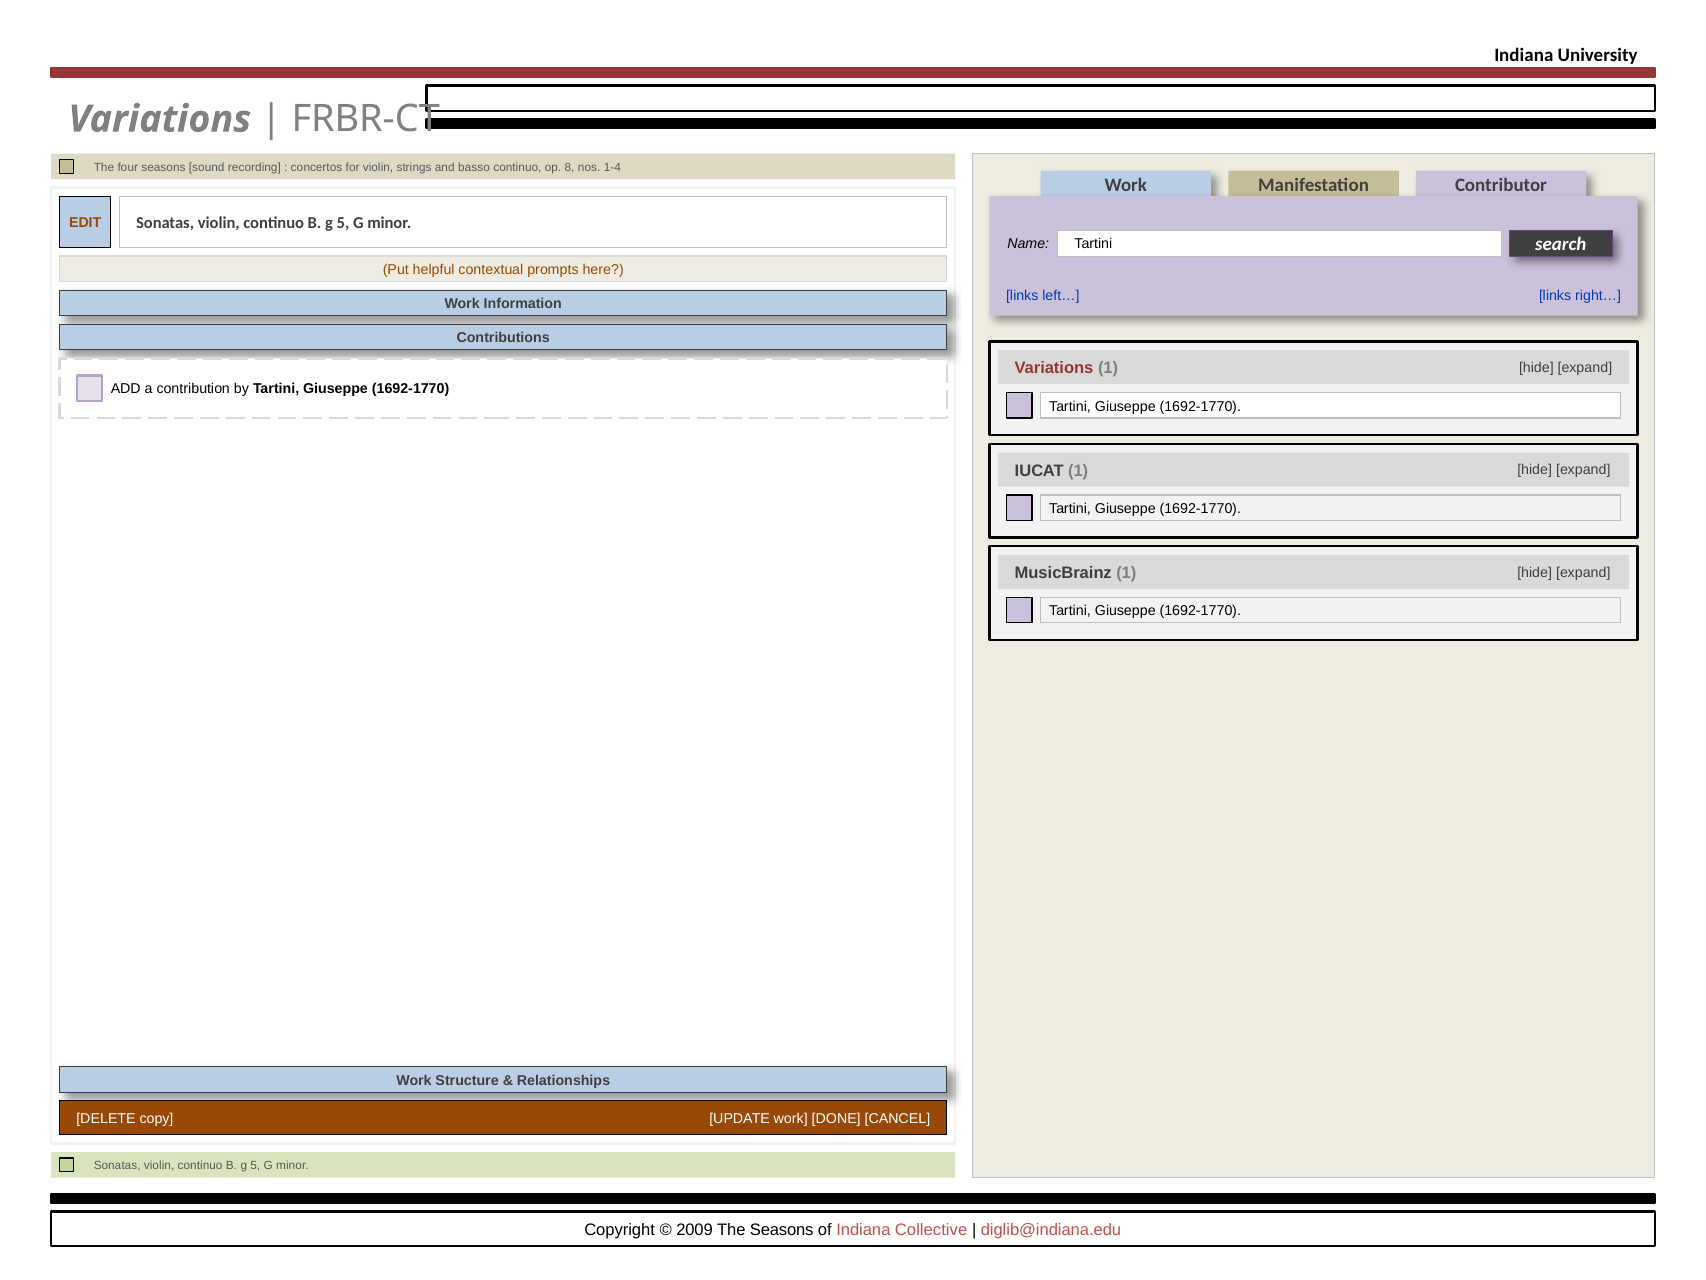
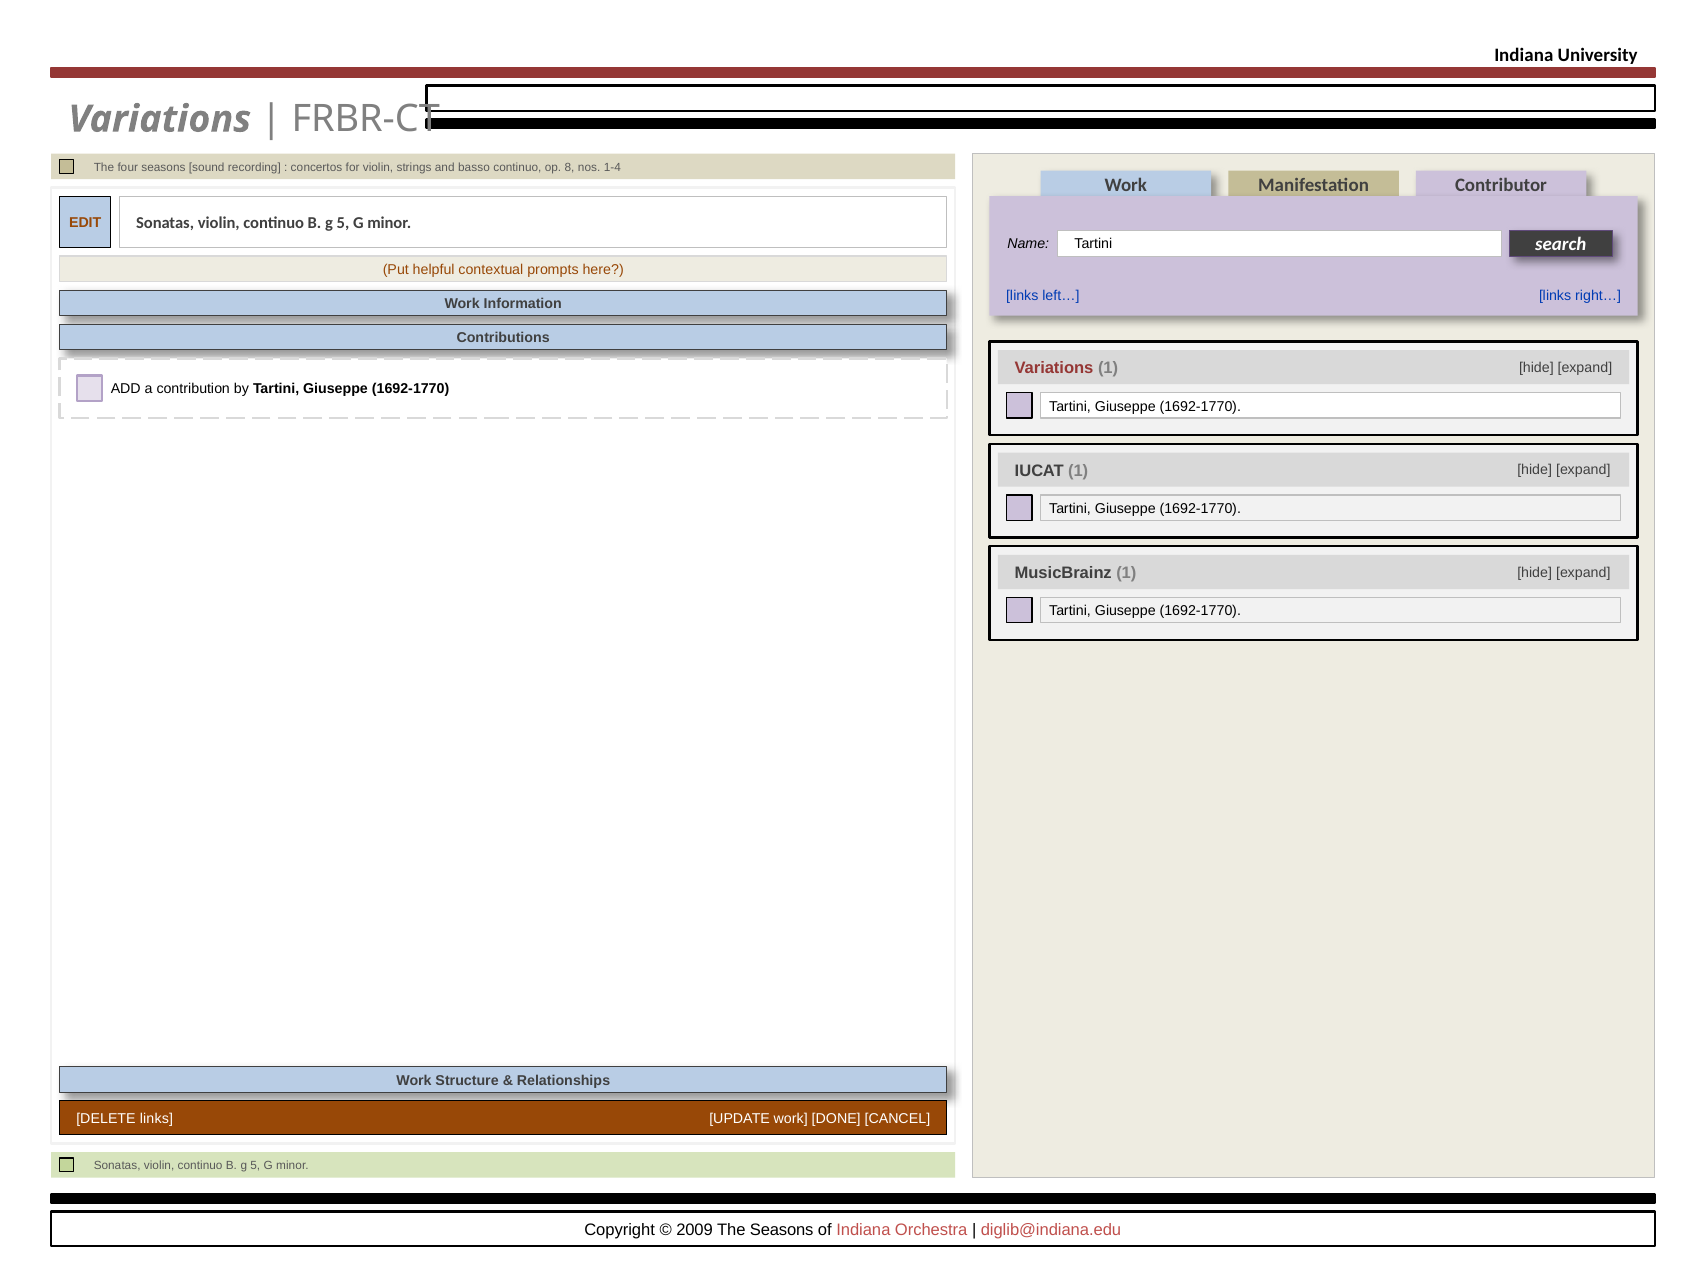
DELETE copy: copy -> links
Collective: Collective -> Orchestra
